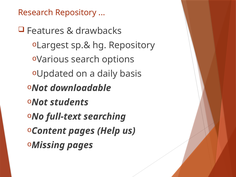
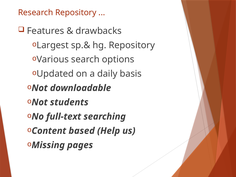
Content pages: pages -> based
